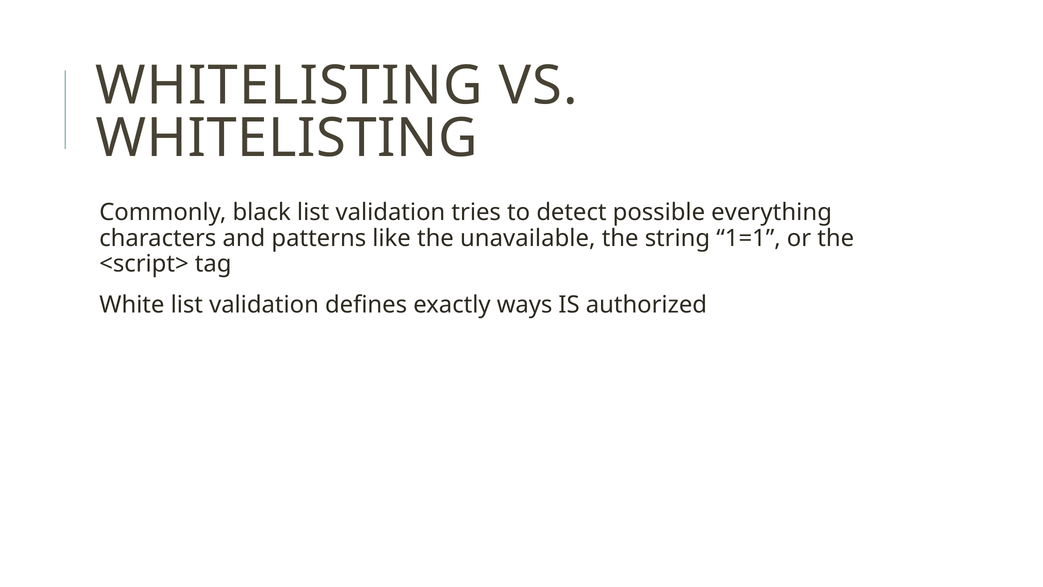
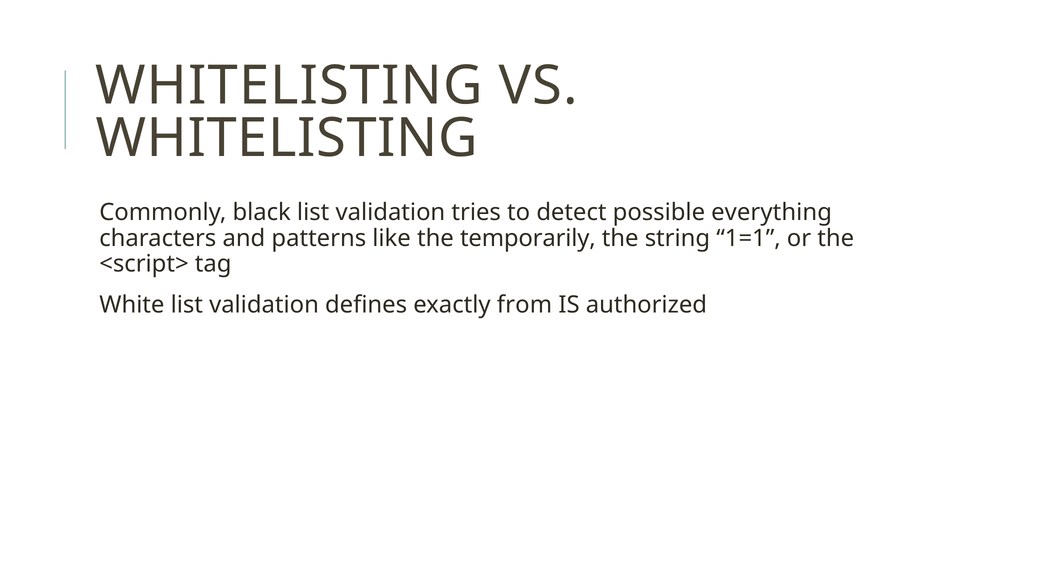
unavailable: unavailable -> temporarily
ways: ways -> from
